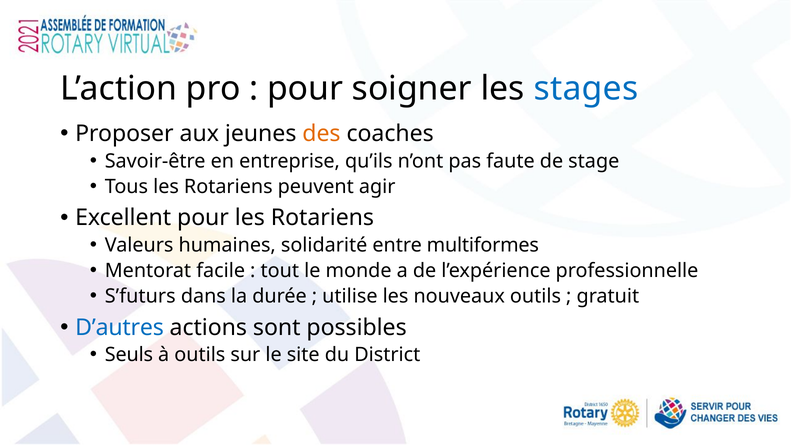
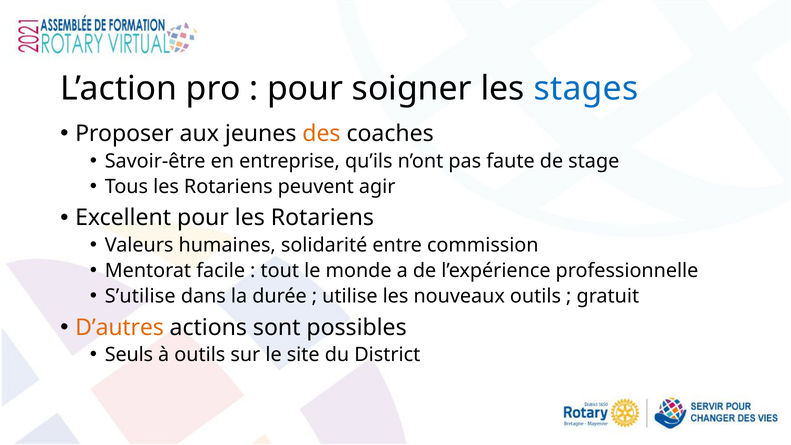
multiformes: multiformes -> commission
S’futurs: S’futurs -> S’utilise
D’autres colour: blue -> orange
